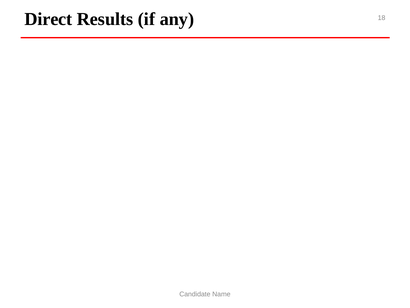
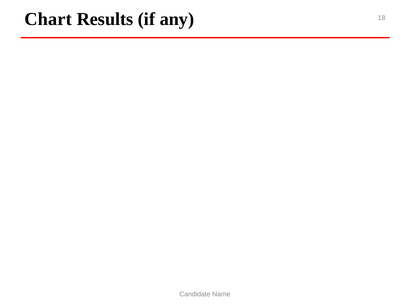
Direct: Direct -> Chart
